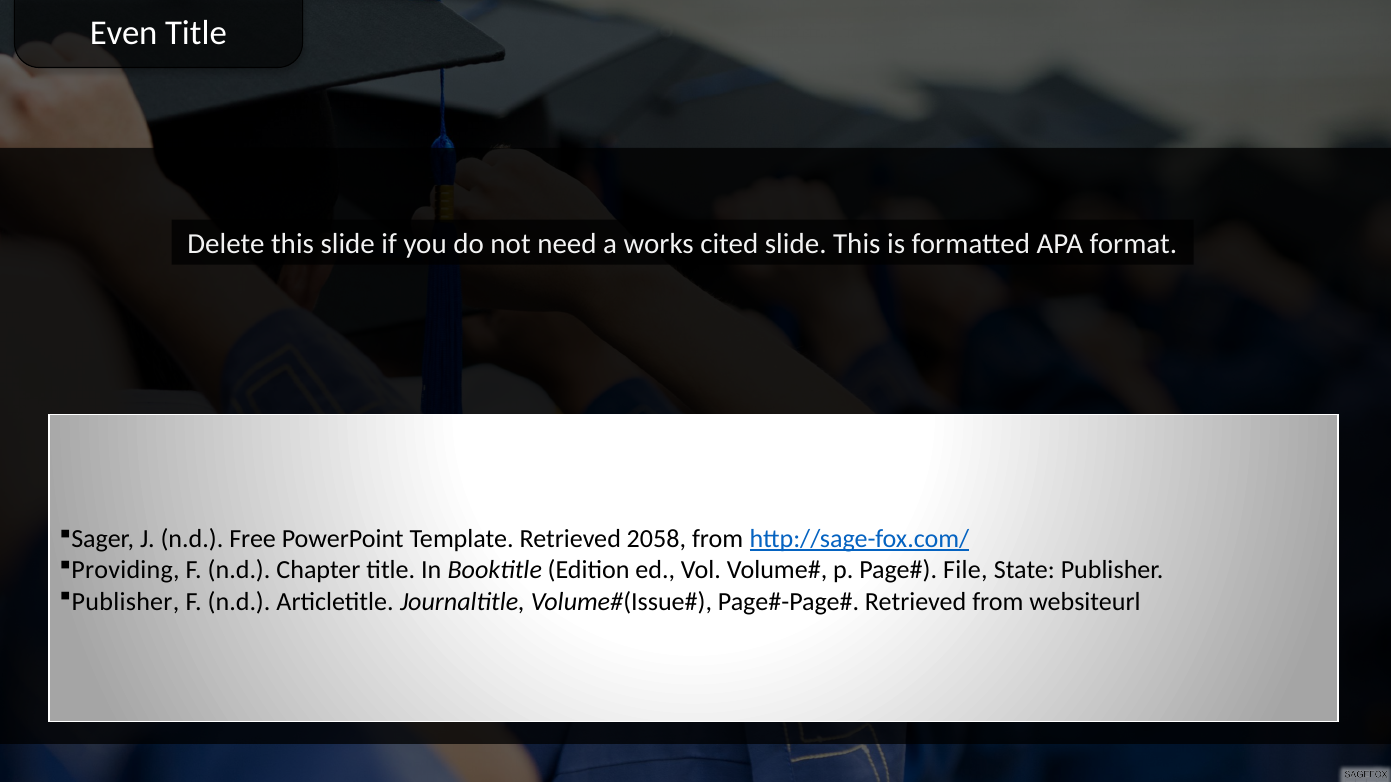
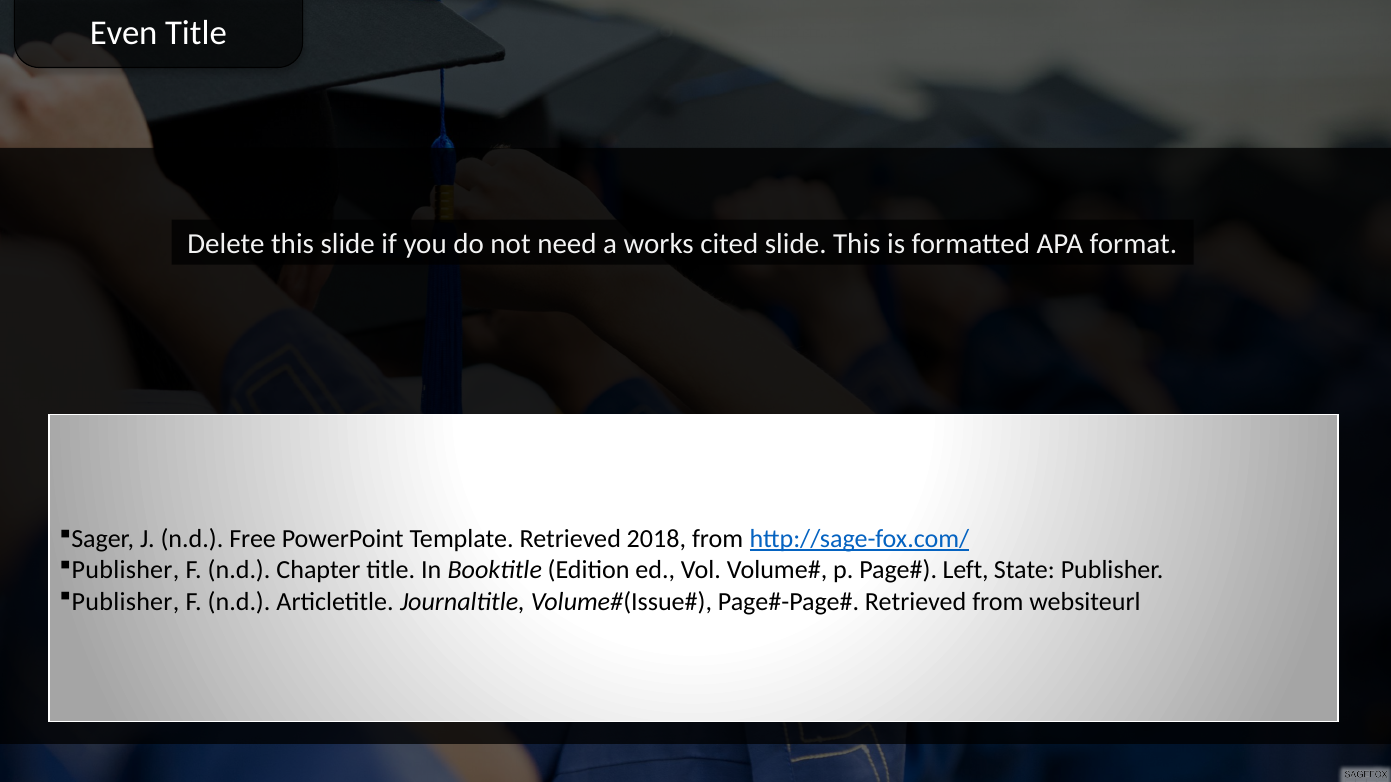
2058: 2058 -> 2018
Providing at (126, 571): Providing -> Publisher
File: File -> Left
